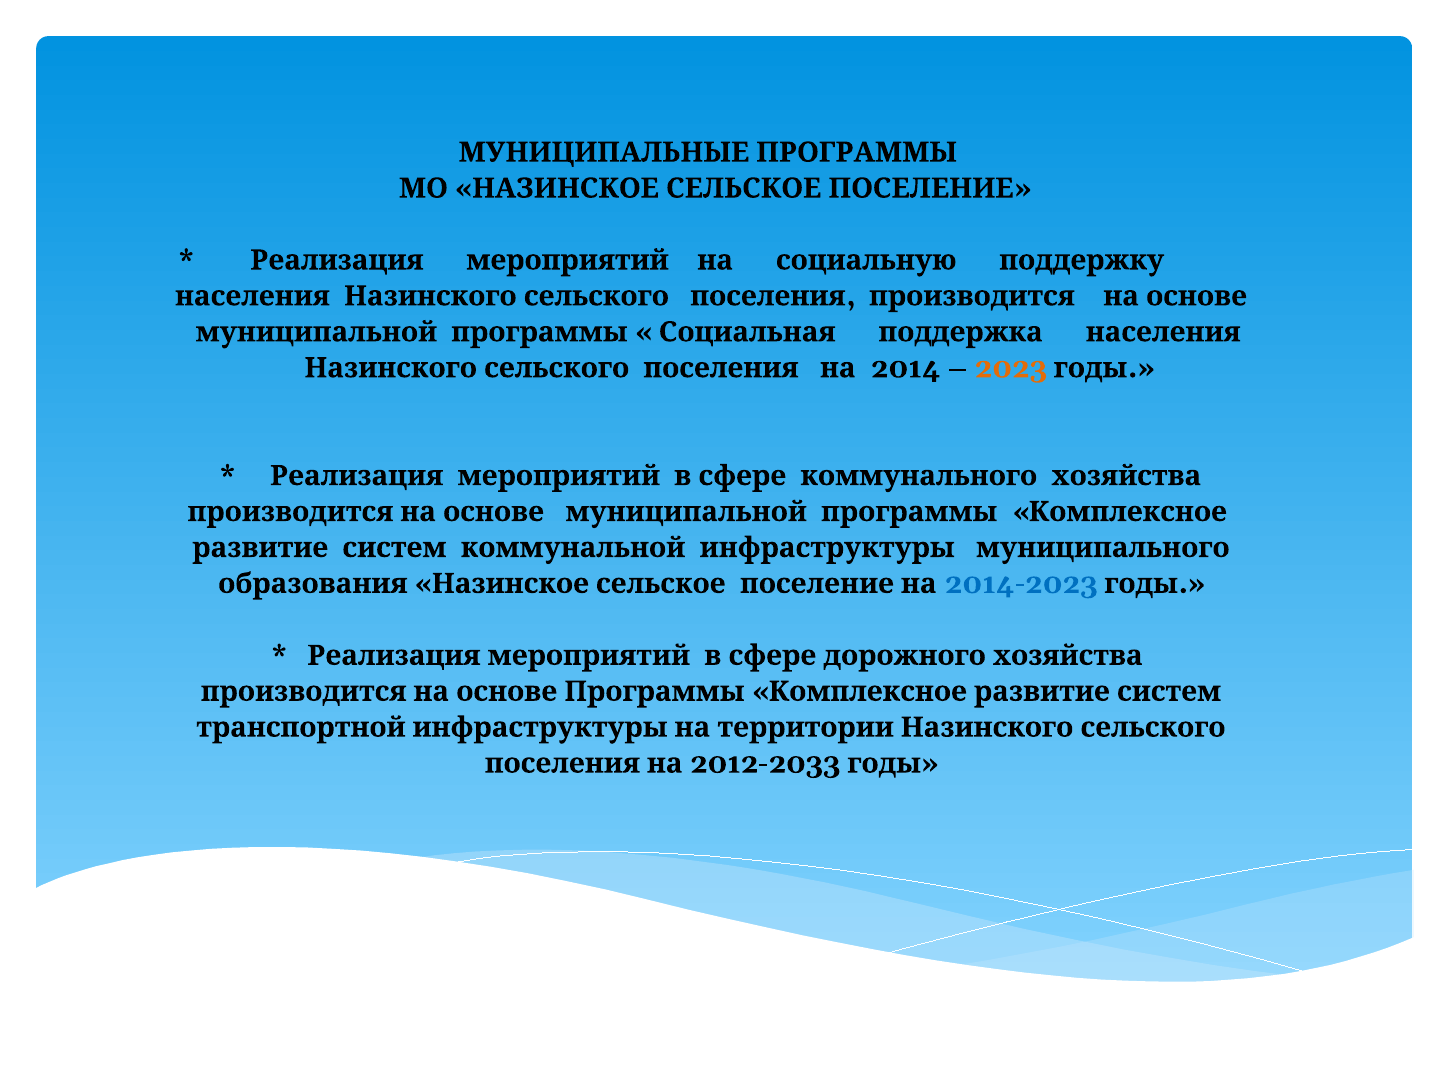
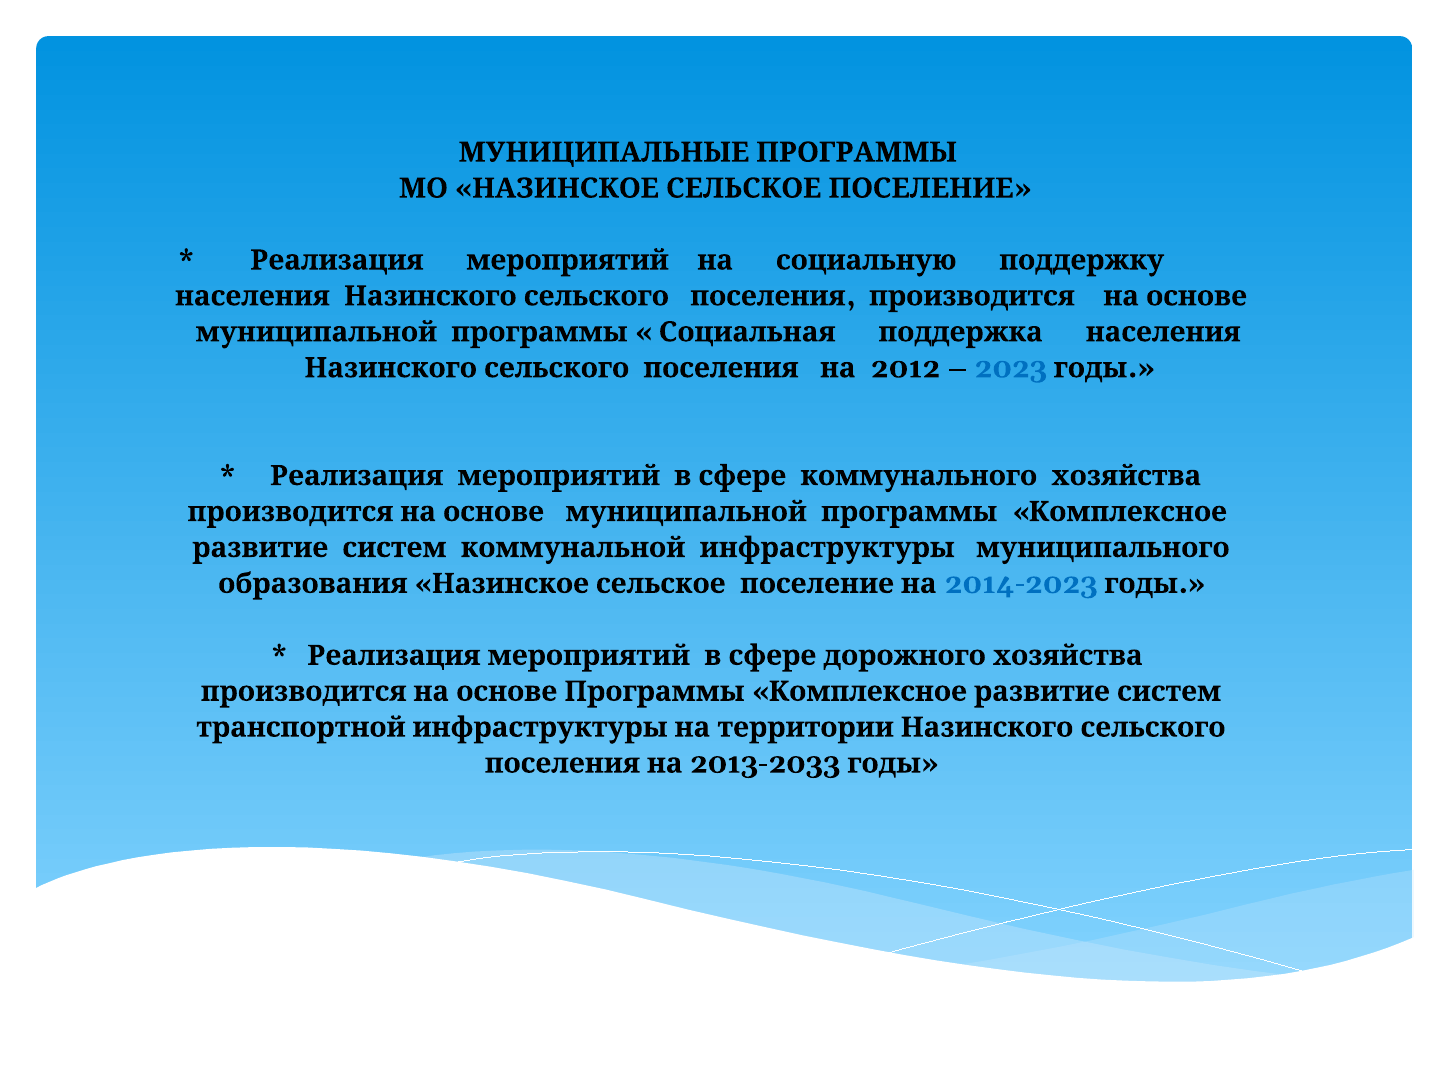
2014: 2014 -> 2012
2023 colour: orange -> blue
2012-2033: 2012-2033 -> 2013-2033
